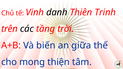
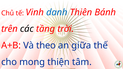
danh colour: black -> blue
Trinh: Trinh -> Bánh
biến: biến -> theo
